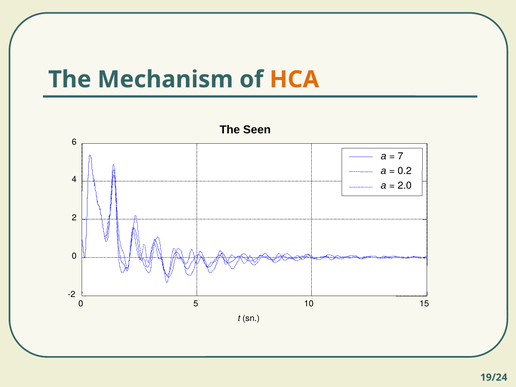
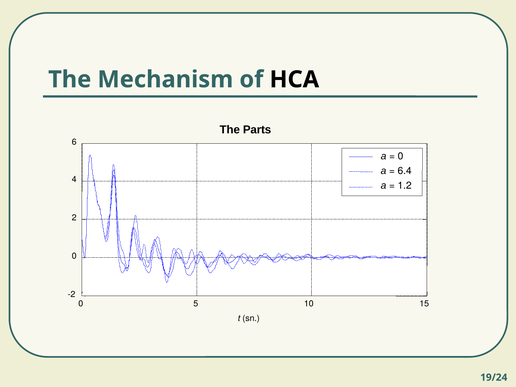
HCA colour: orange -> black
Seen: Seen -> Parts
7 at (401, 156): 7 -> 0
0.2: 0.2 -> 6.4
2.0: 2.0 -> 1.2
